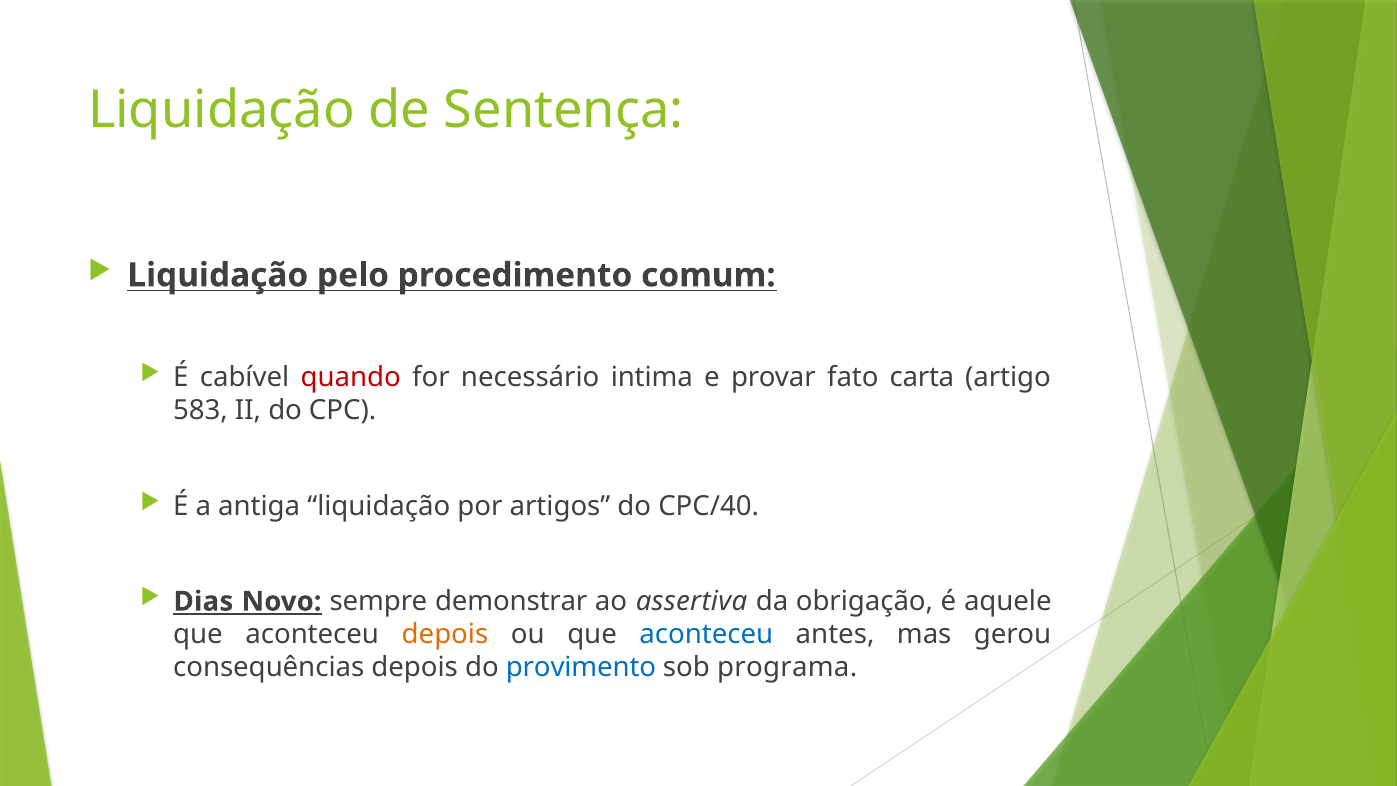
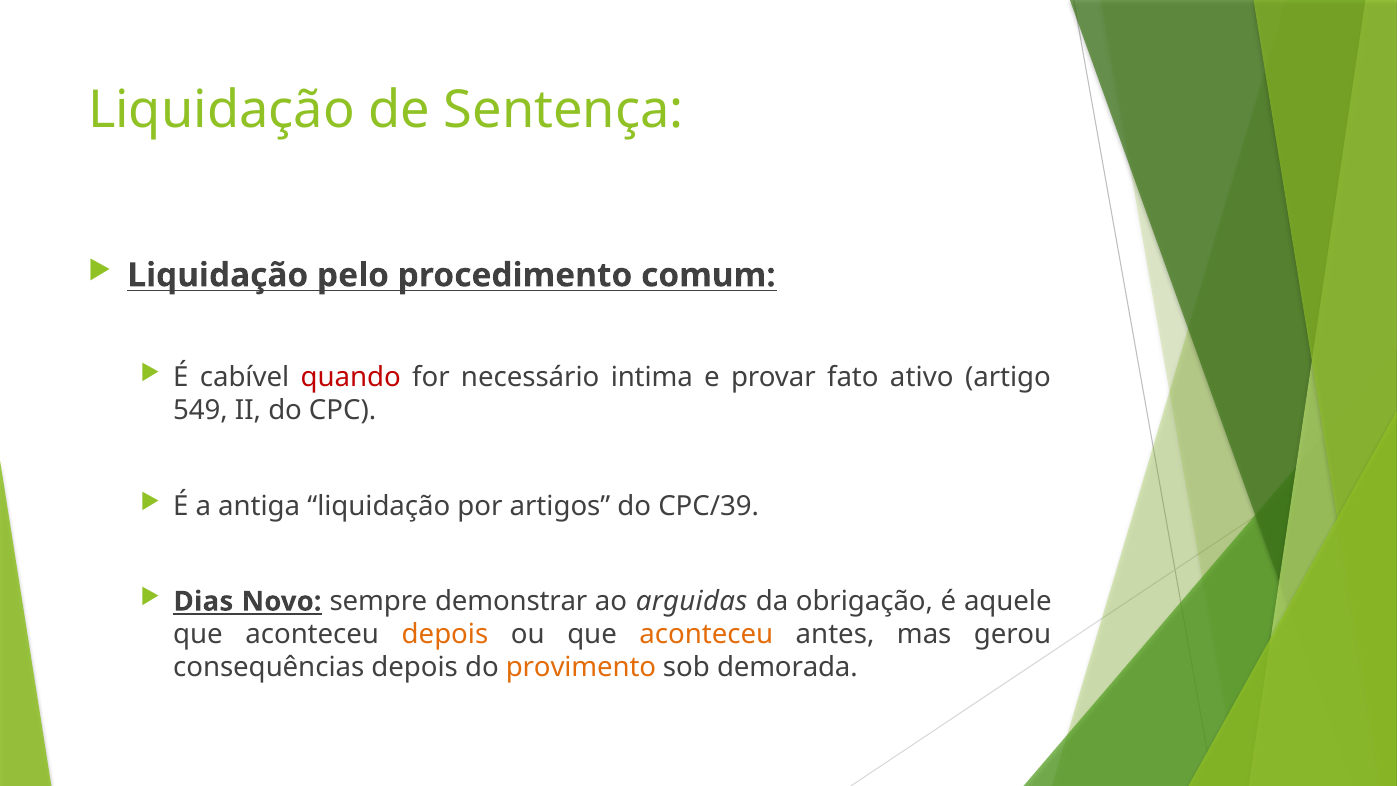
carta: carta -> ativo
583: 583 -> 549
CPC/40: CPC/40 -> CPC/39
assertiva: assertiva -> arguidas
aconteceu at (706, 634) colour: blue -> orange
provimento colour: blue -> orange
programa: programa -> demorada
